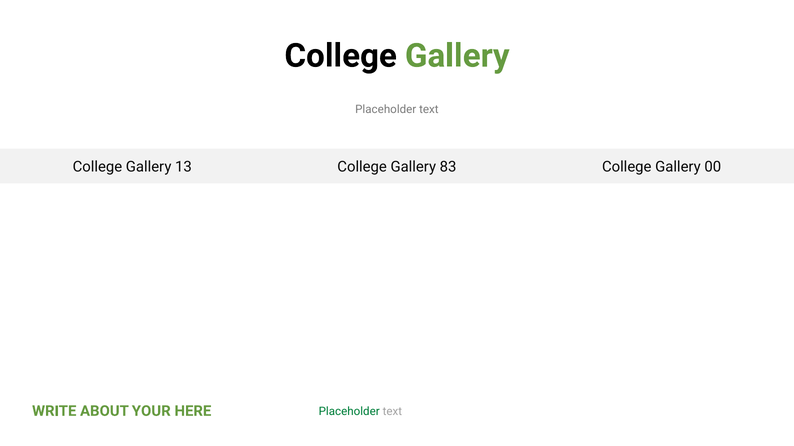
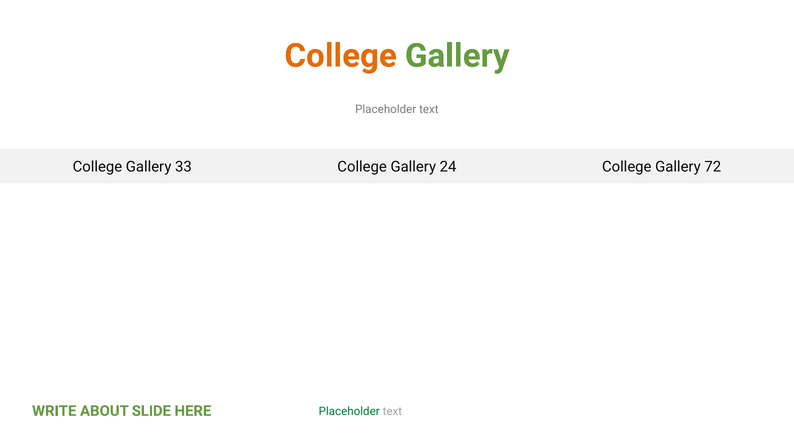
College at (341, 56) colour: black -> orange
13: 13 -> 33
83: 83 -> 24
00: 00 -> 72
YOUR: YOUR -> SLIDE
